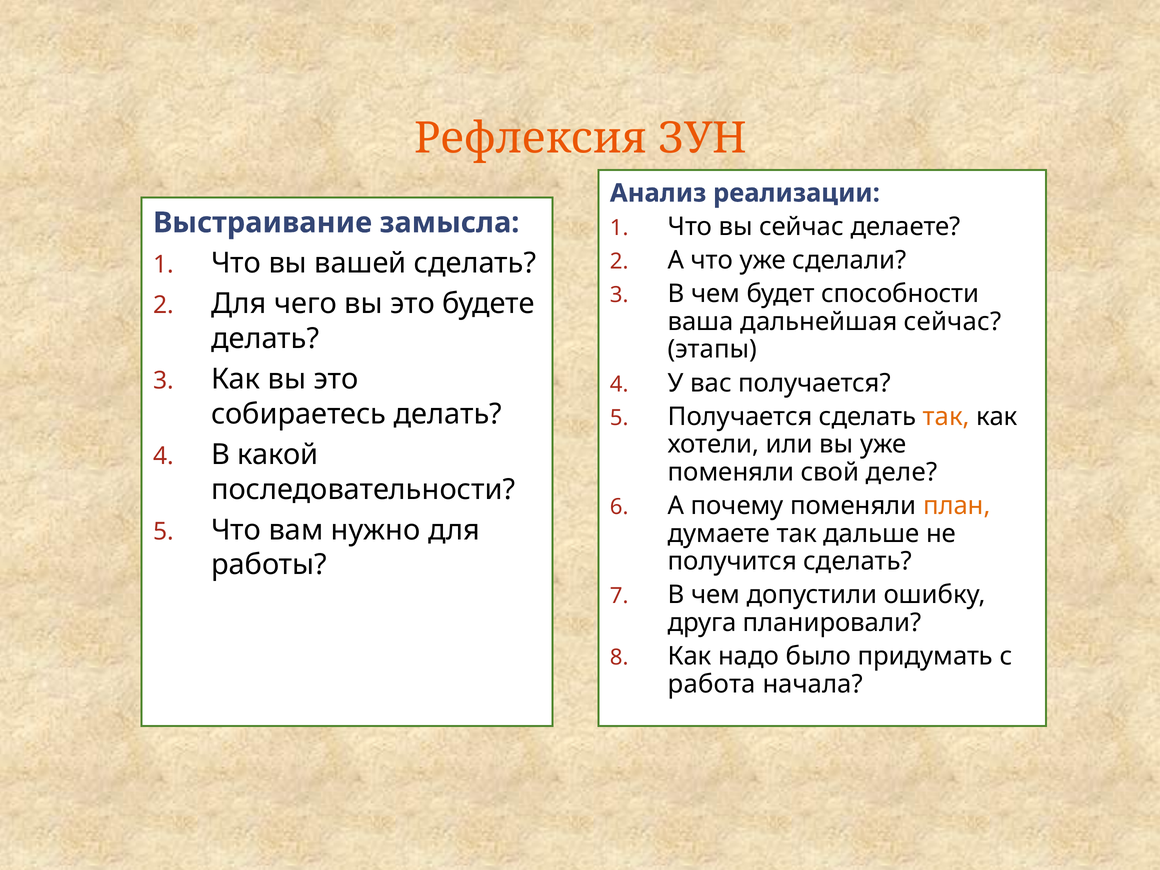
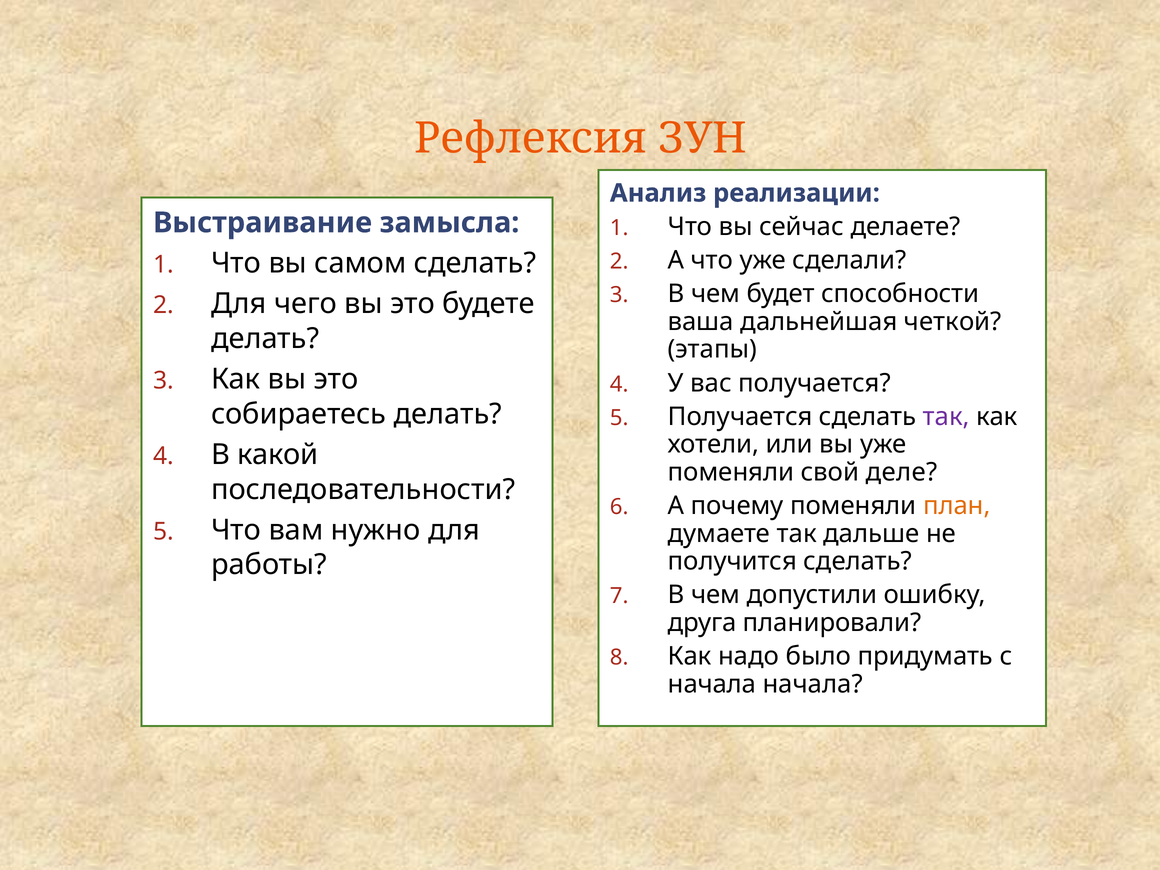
вашей: вашей -> самом
дальнейшая сейчас: сейчас -> четкой
так at (946, 417) colour: orange -> purple
работа at (712, 684): работа -> начала
